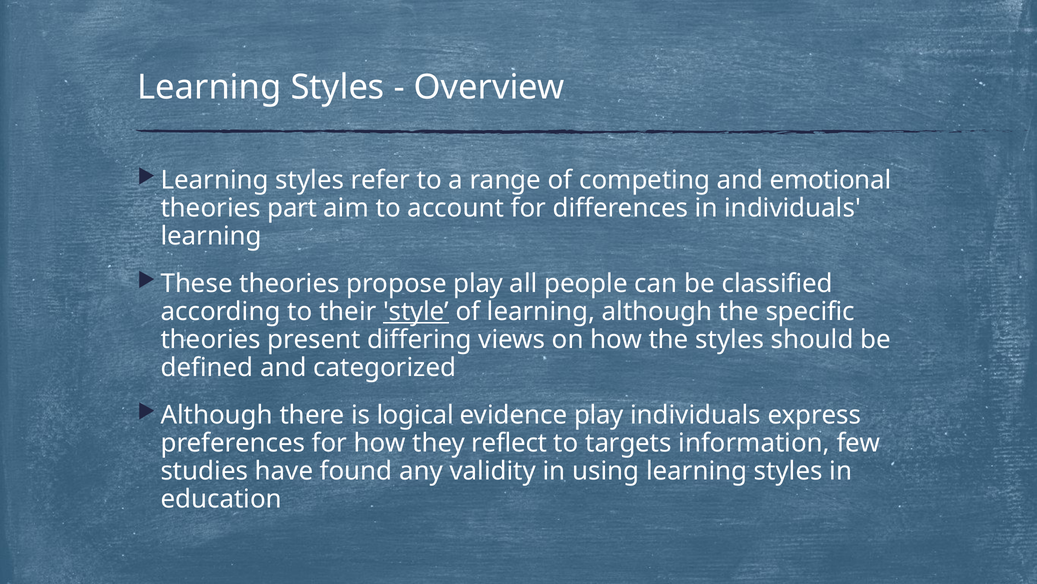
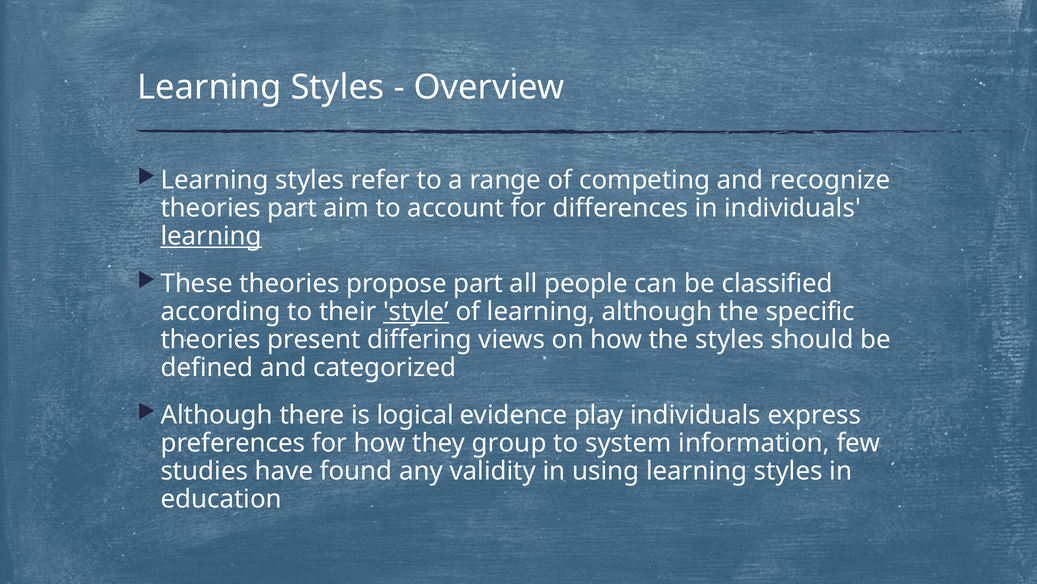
emotional: emotional -> recognize
learning at (211, 236) underline: none -> present
propose play: play -> part
reflect: reflect -> group
targets: targets -> system
